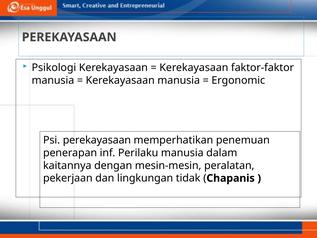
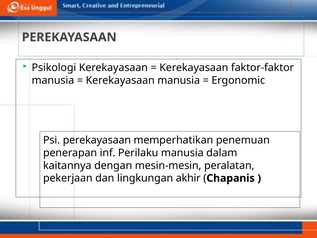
tidak: tidak -> akhir
